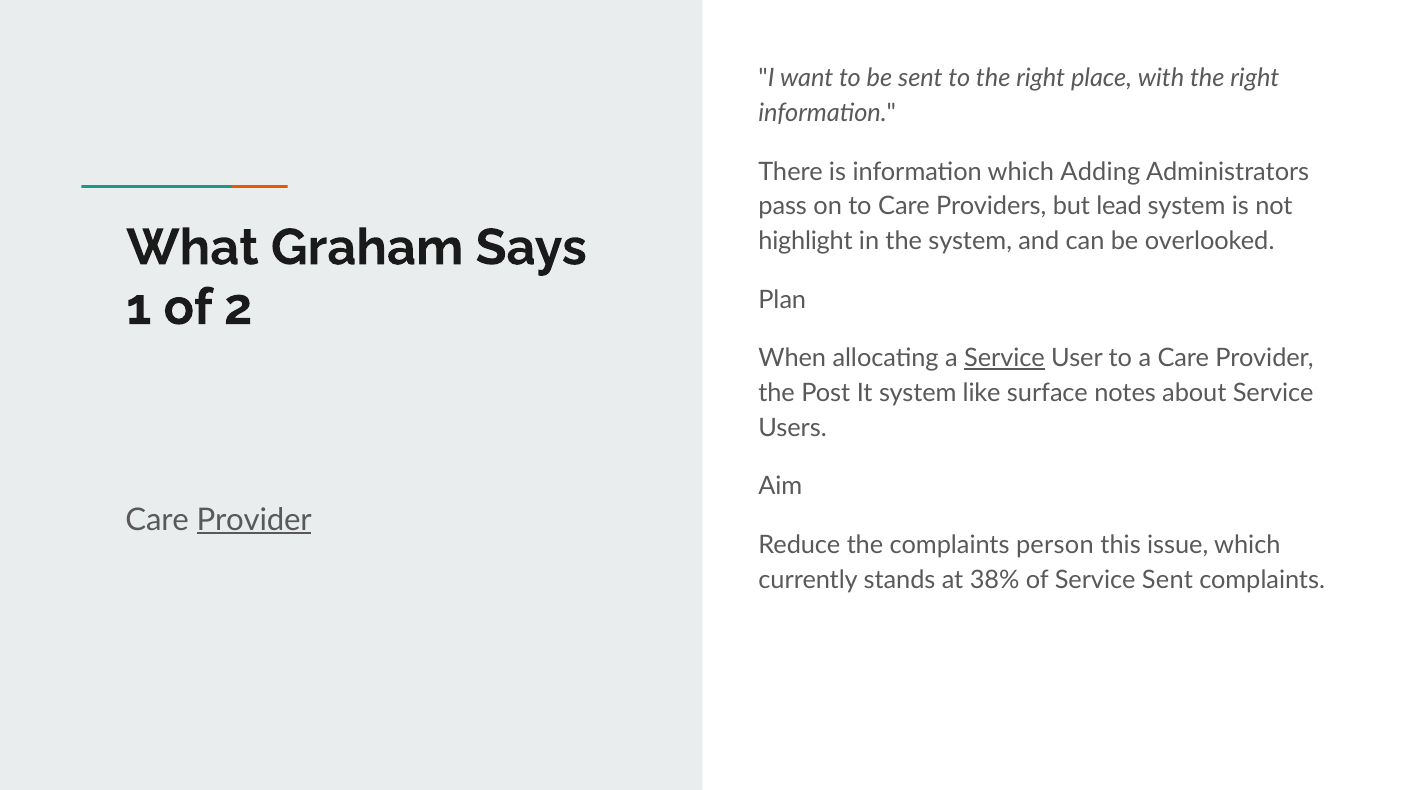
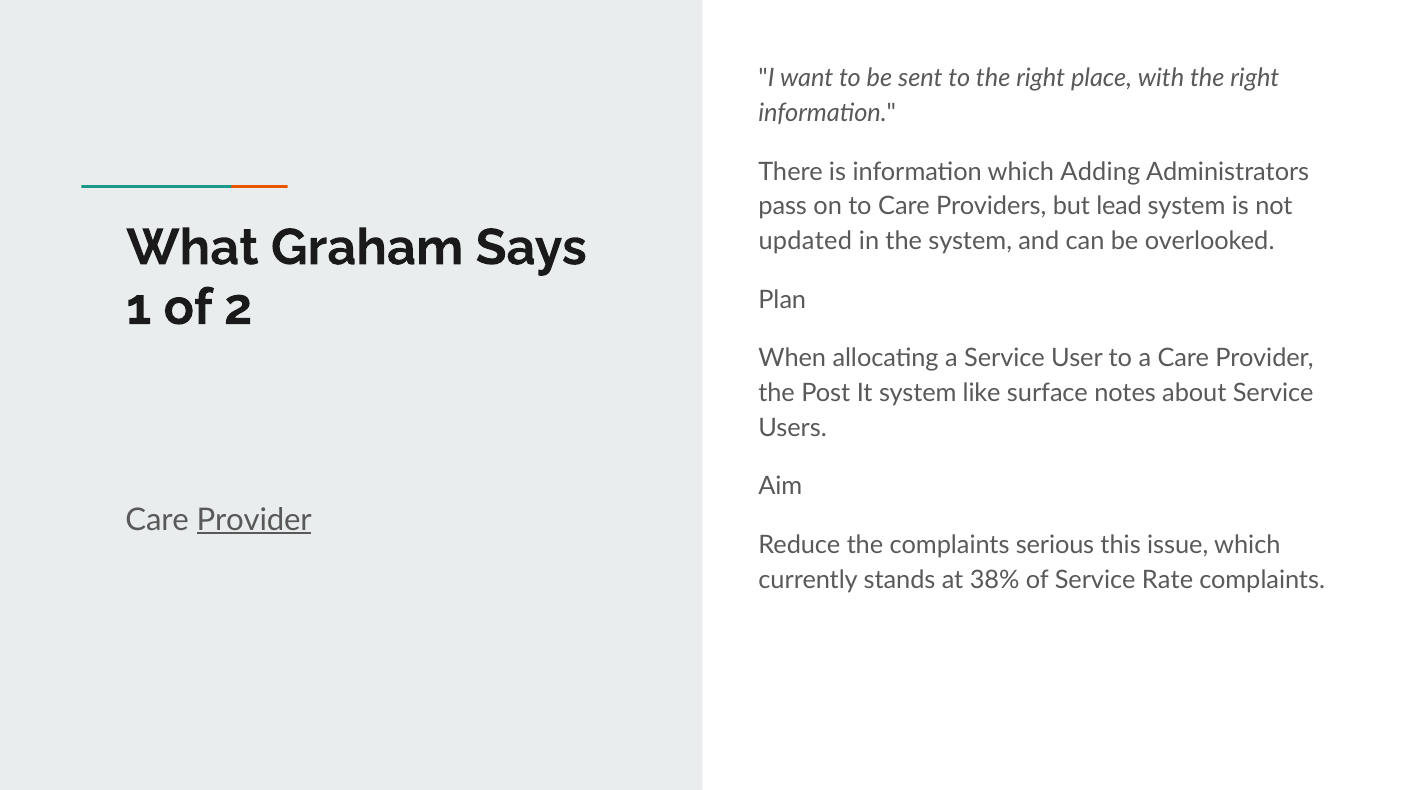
highlight: highlight -> updated
Service at (1004, 358) underline: present -> none
person: person -> serious
Service Sent: Sent -> Rate
